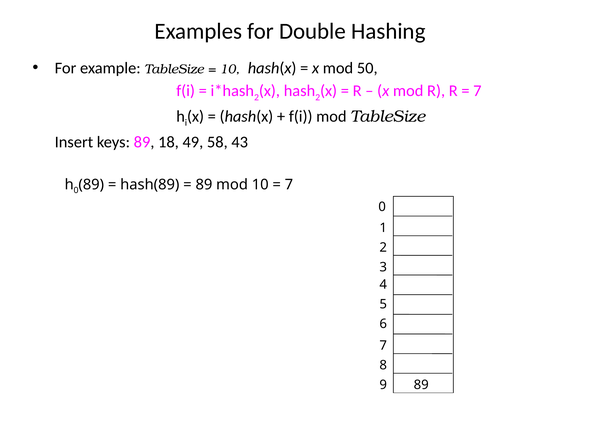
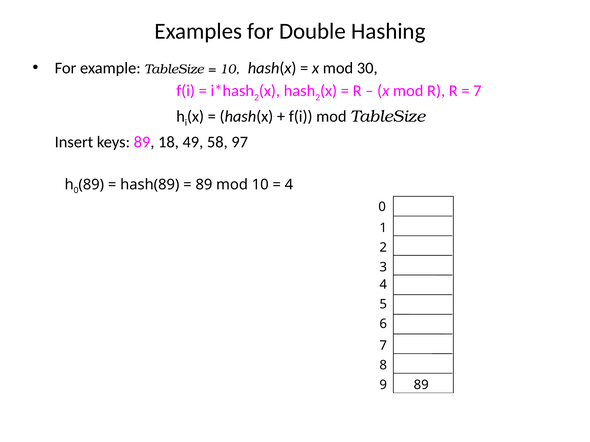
50: 50 -> 30
43: 43 -> 97
7 at (289, 185): 7 -> 4
